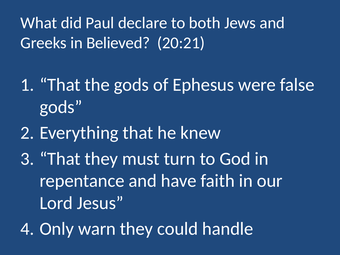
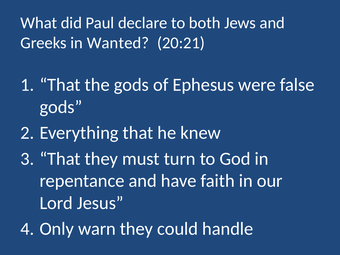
Believed: Believed -> Wanted
